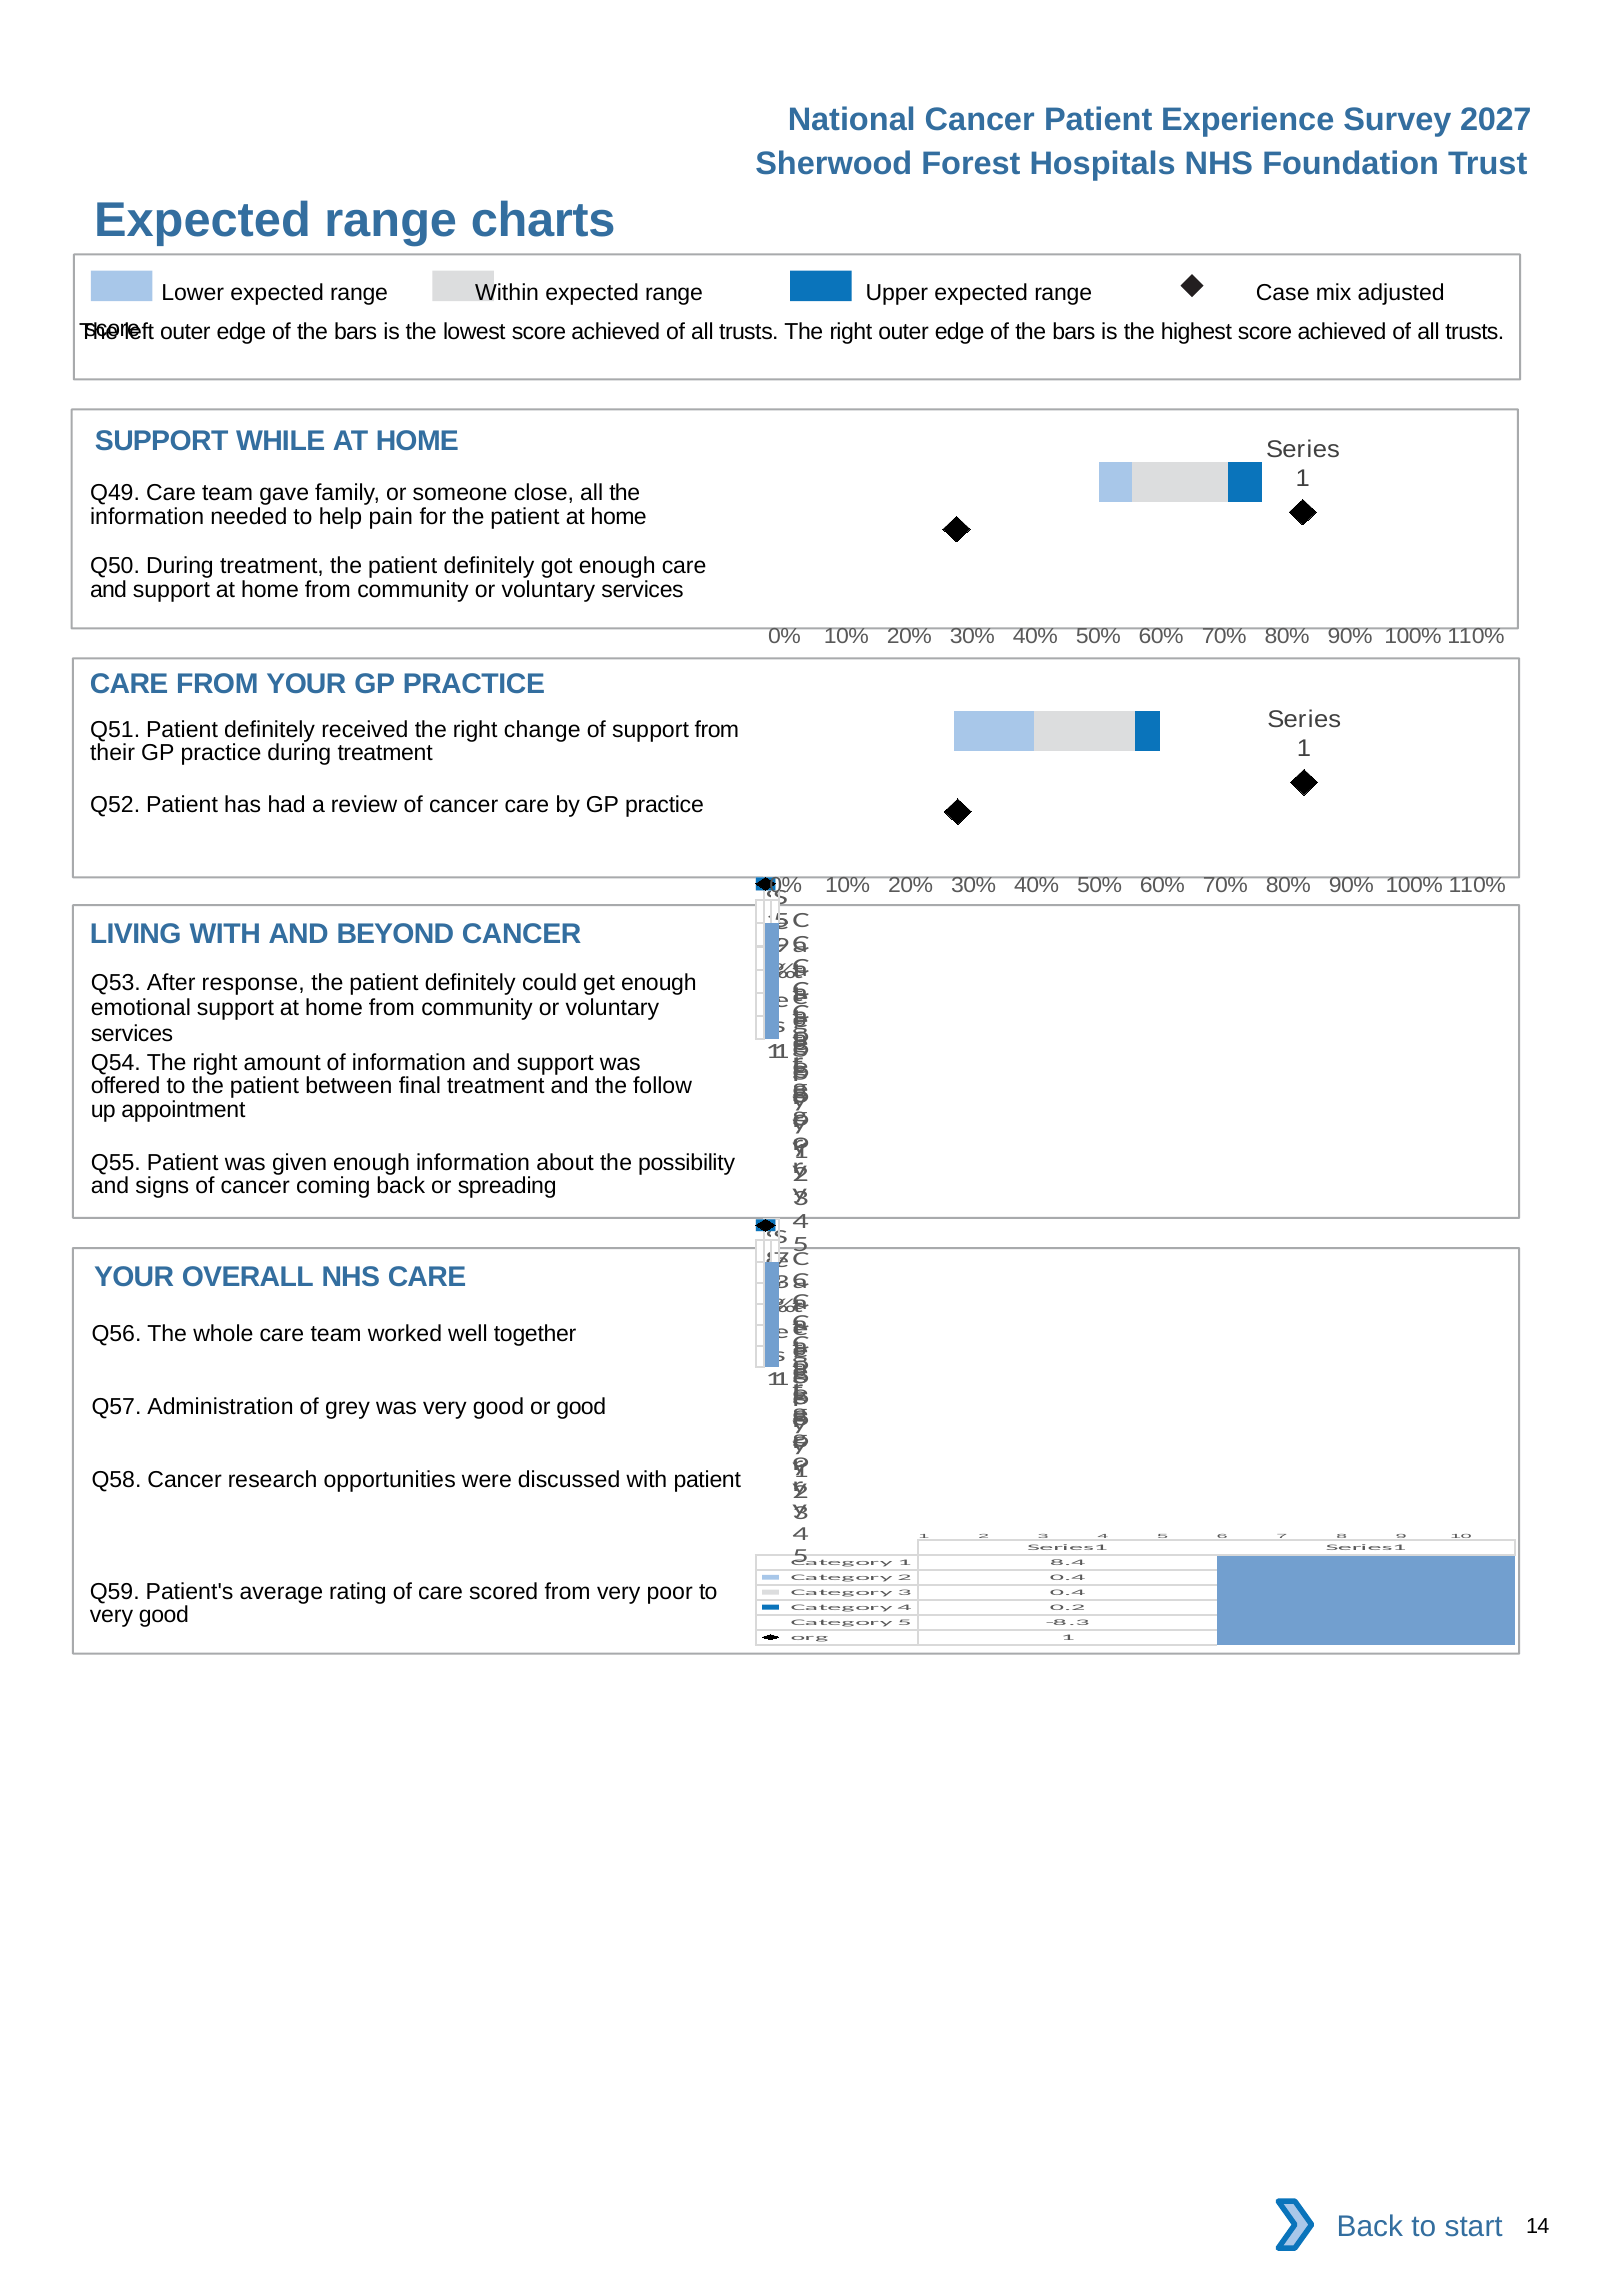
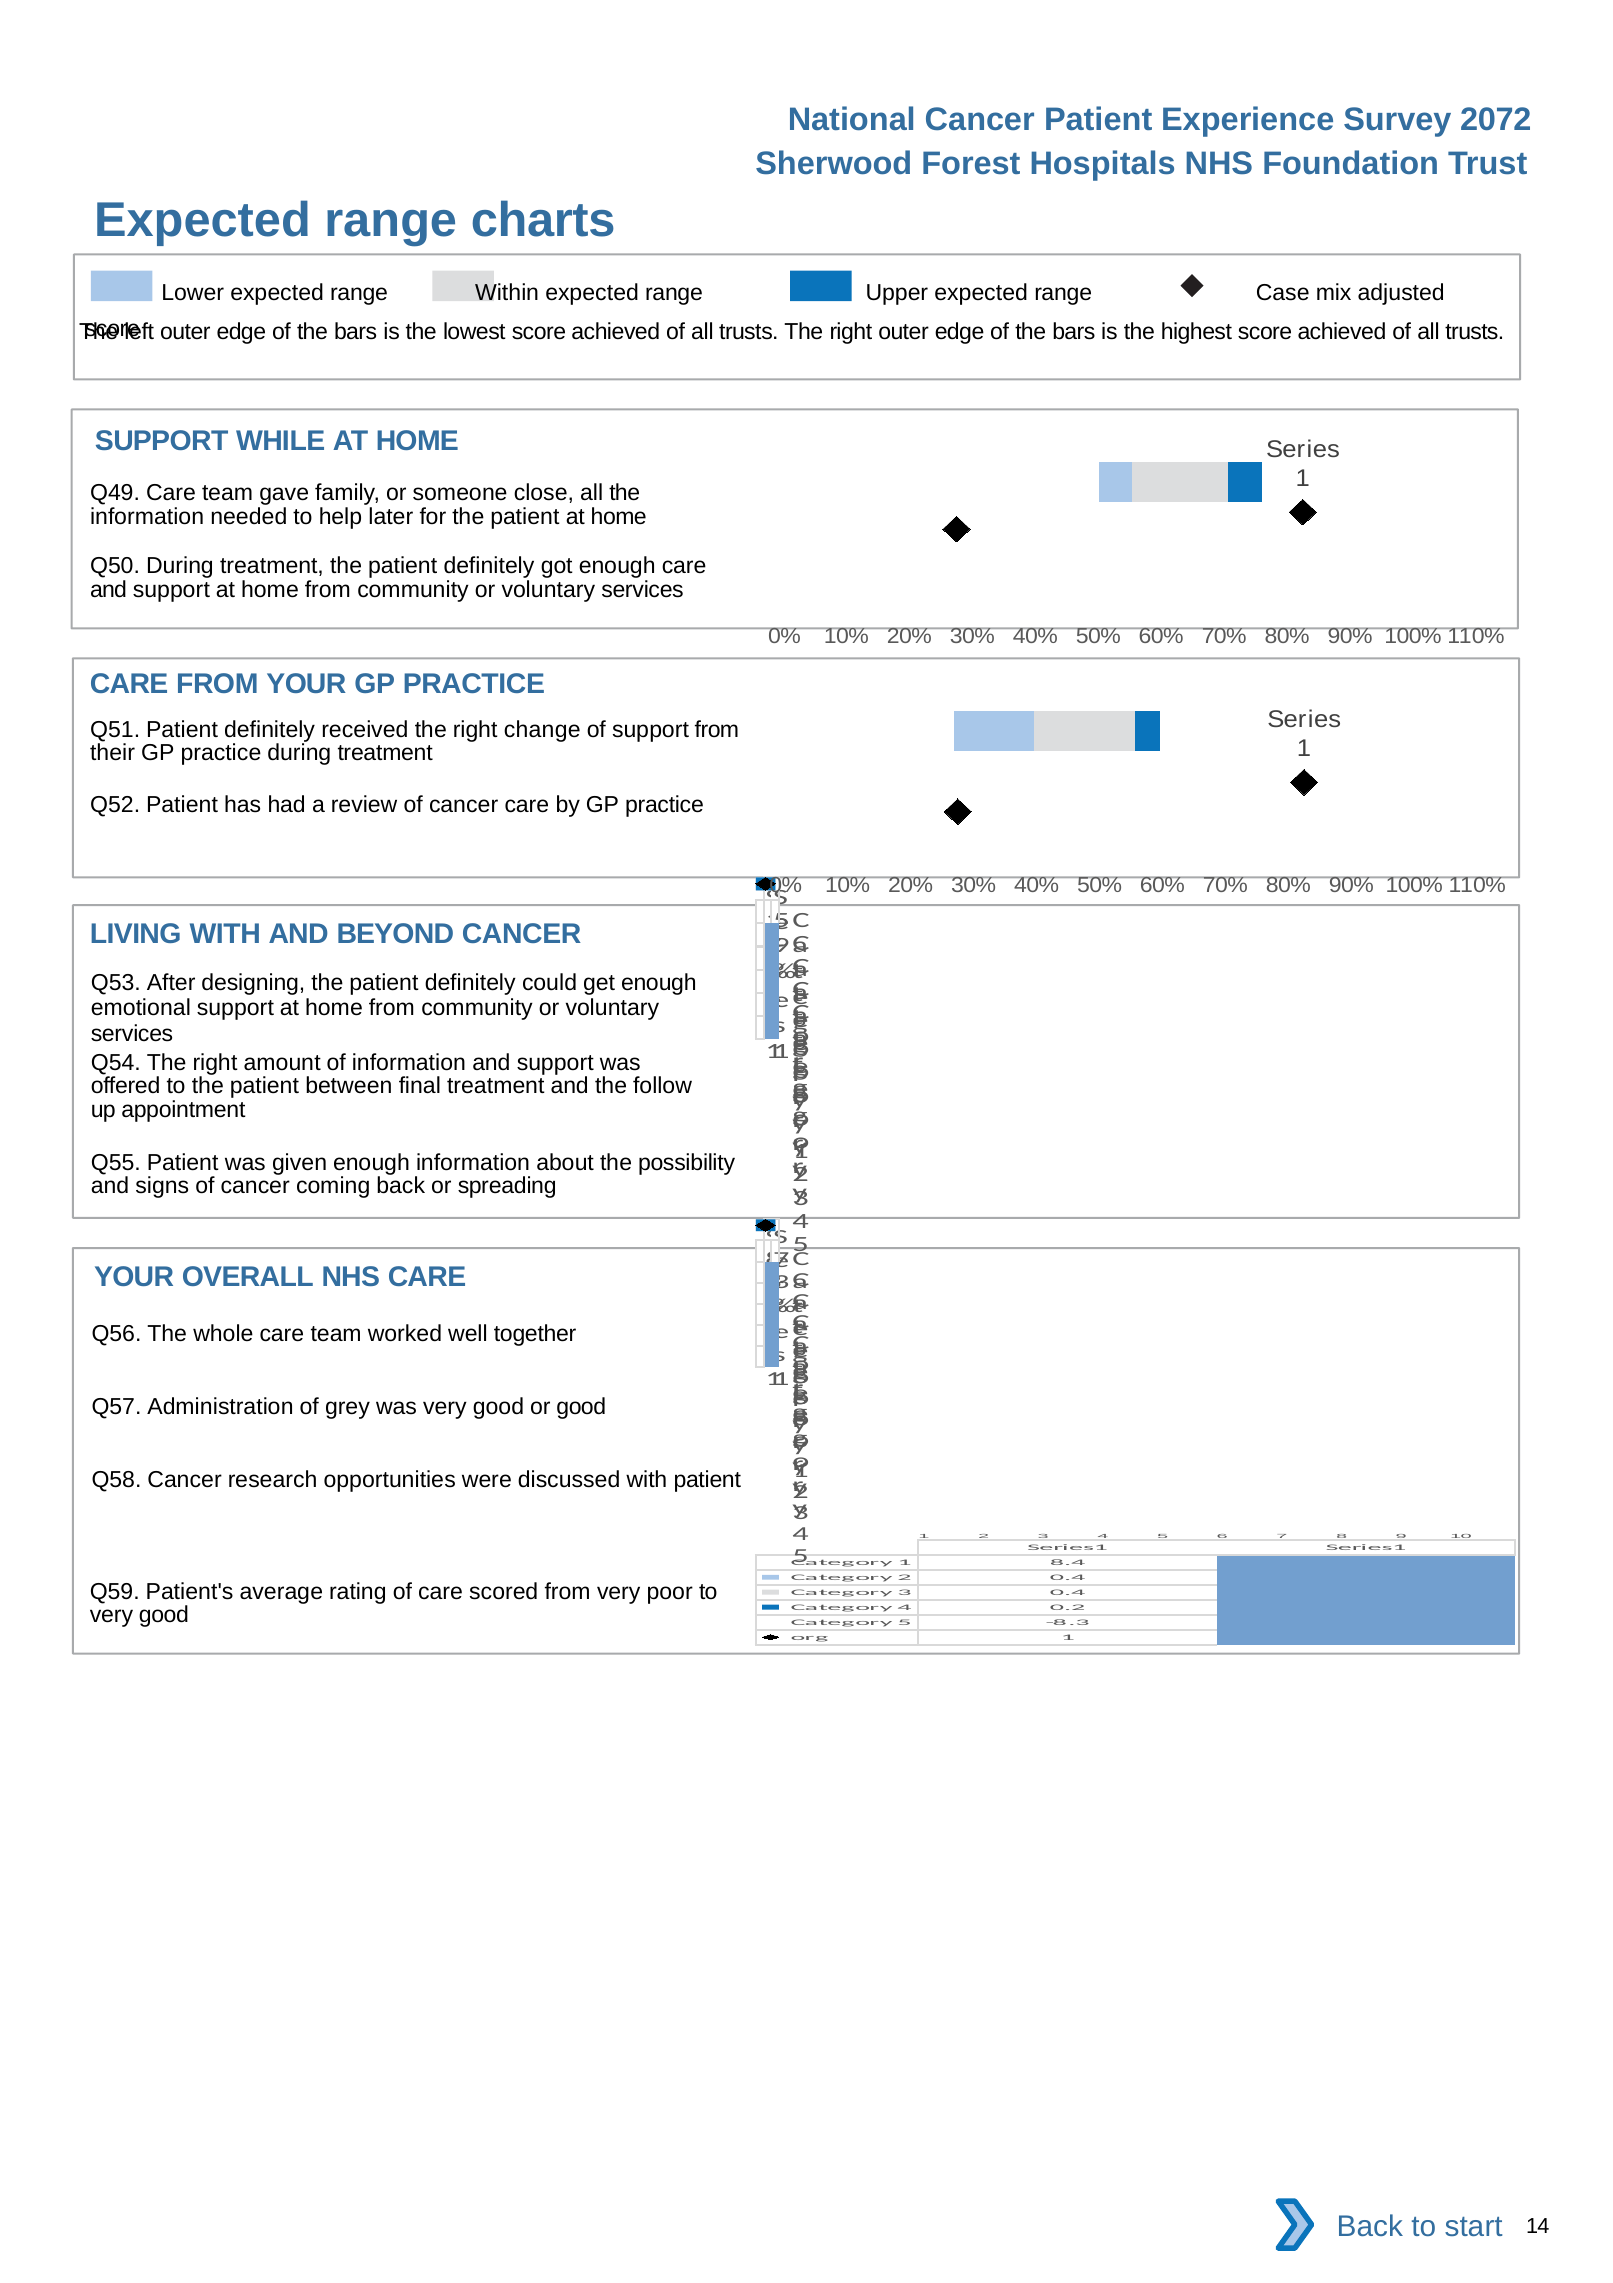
2027: 2027 -> 2072
pain: pain -> later
response: response -> designing
